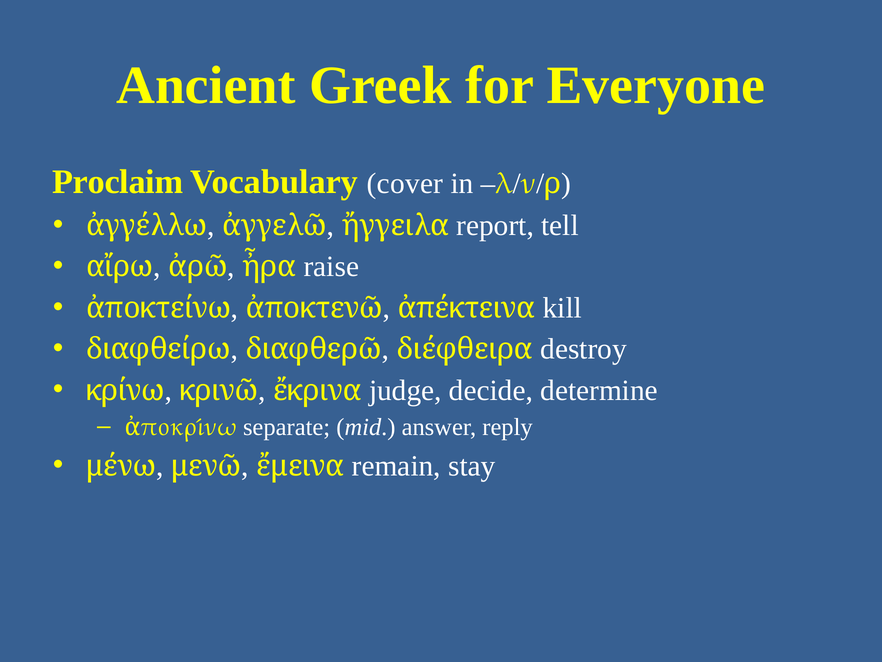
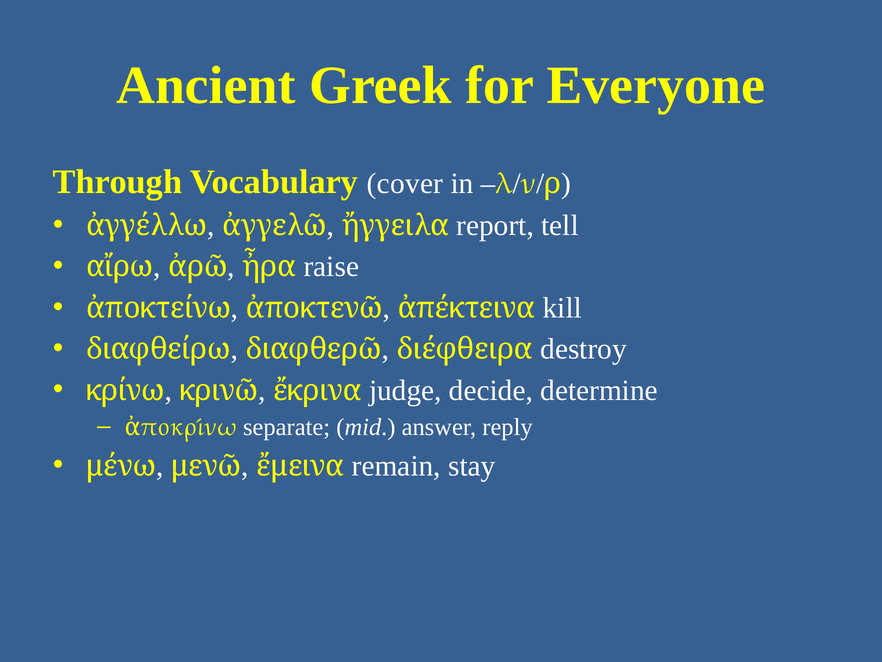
Proclaim: Proclaim -> Through
